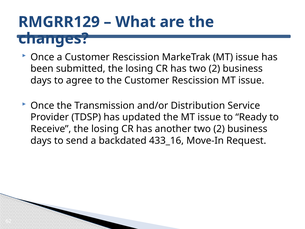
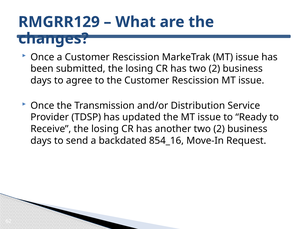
433_16: 433_16 -> 854_16
